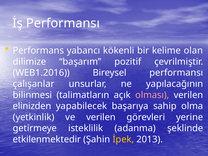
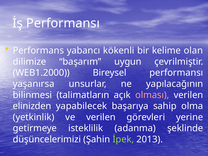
pozitif: pozitif -> uygun
WEB1.2016: WEB1.2016 -> WEB1.2000
çalışanlar: çalışanlar -> yaşanırsa
etkilenmektedir: etkilenmektedir -> düşüncelerimizi
İpek colour: yellow -> light green
